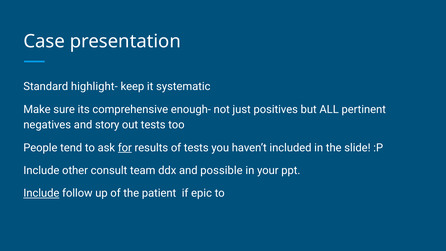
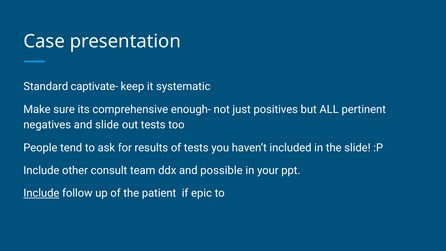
highlight-: highlight- -> captivate-
and story: story -> slide
for underline: present -> none
